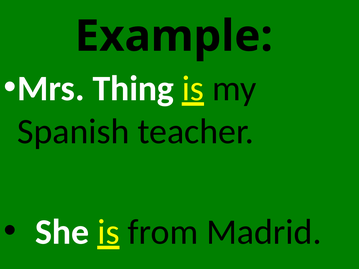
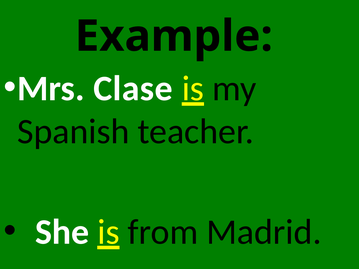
Thing: Thing -> Clase
